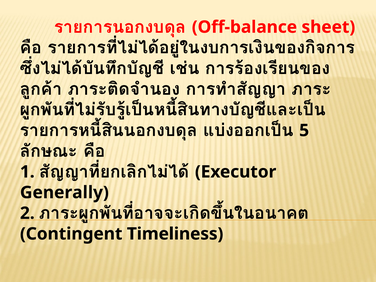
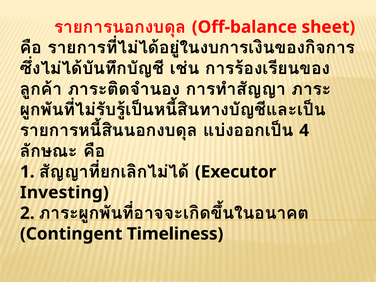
5: 5 -> 4
Generally: Generally -> Investing
